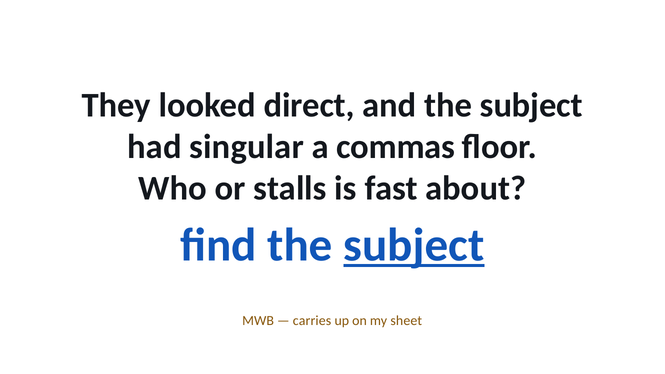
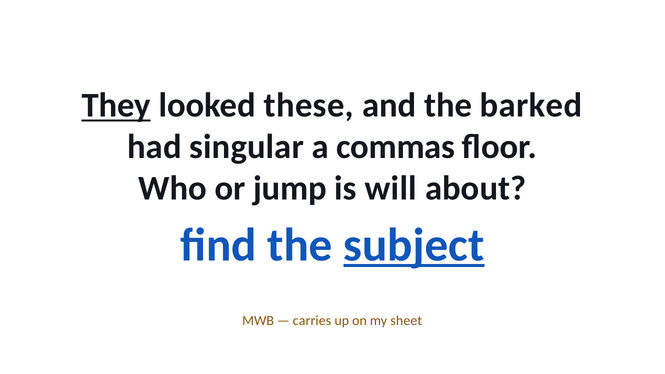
They underline: none -> present
direct: direct -> these
and the subject: subject -> barked
stalls: stalls -> jump
fast: fast -> will
